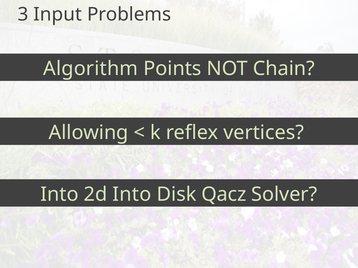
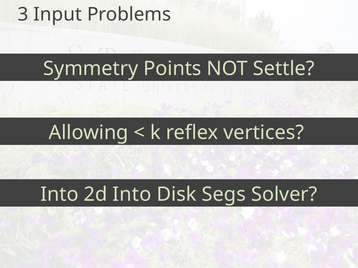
Algorithm: Algorithm -> Symmetry
Chain: Chain -> Settle
Qacz: Qacz -> Segs
